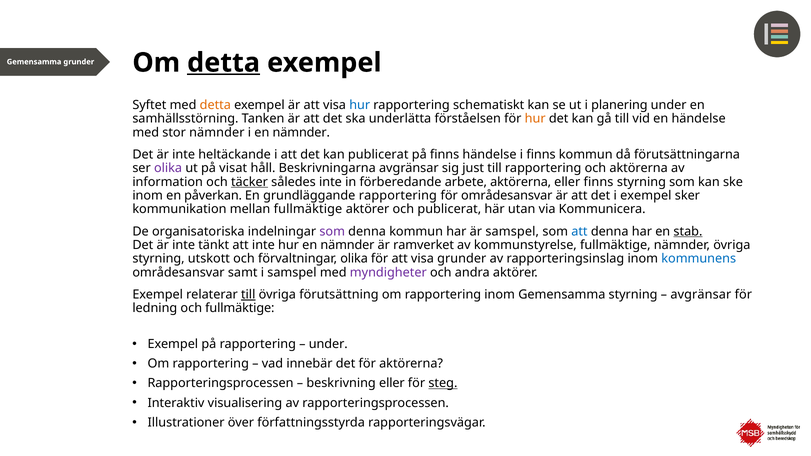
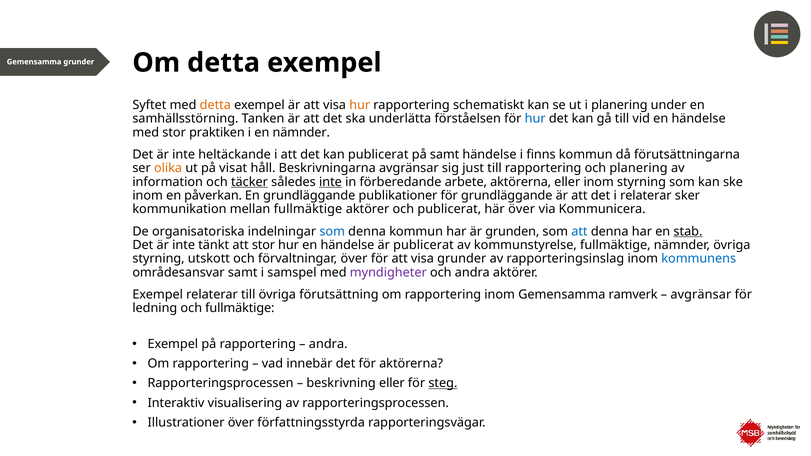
detta at (224, 63) underline: present -> none
hur at (360, 105) colour: blue -> orange
hur at (535, 119) colour: orange -> blue
stor nämnder: nämnder -> praktiken
på finns: finns -> samt
olika at (168, 168) colour: purple -> orange
och aktörerna: aktörerna -> planering
inte at (330, 182) underline: none -> present
eller finns: finns -> inom
grundläggande rapportering: rapportering -> publikationer
för områdesansvar: områdesansvar -> grundläggande
i exempel: exempel -> relaterar
här utan: utan -> över
som at (332, 231) colour: purple -> blue
är samspel: samspel -> grunden
att inte: inte -> stor
hur en nämnder: nämnder -> händelse
är ramverket: ramverket -> publicerat
förvaltningar olika: olika -> över
till at (248, 295) underline: present -> none
Gemensamma styrning: styrning -> ramverk
under at (328, 344): under -> andra
